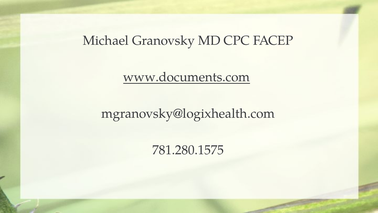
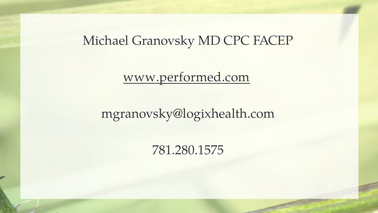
www.documents.com: www.documents.com -> www.performed.com
